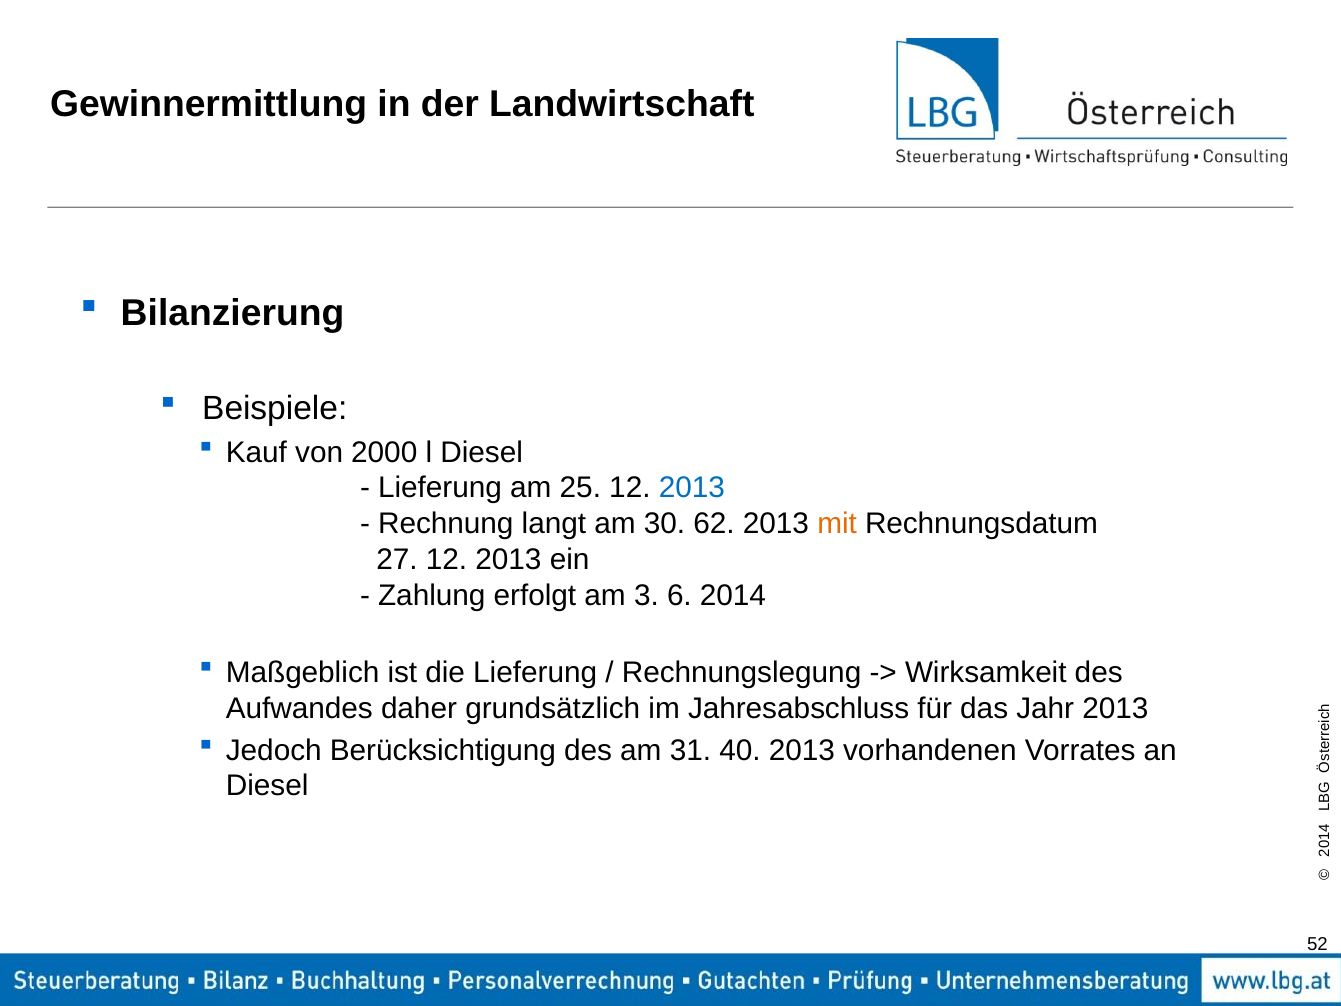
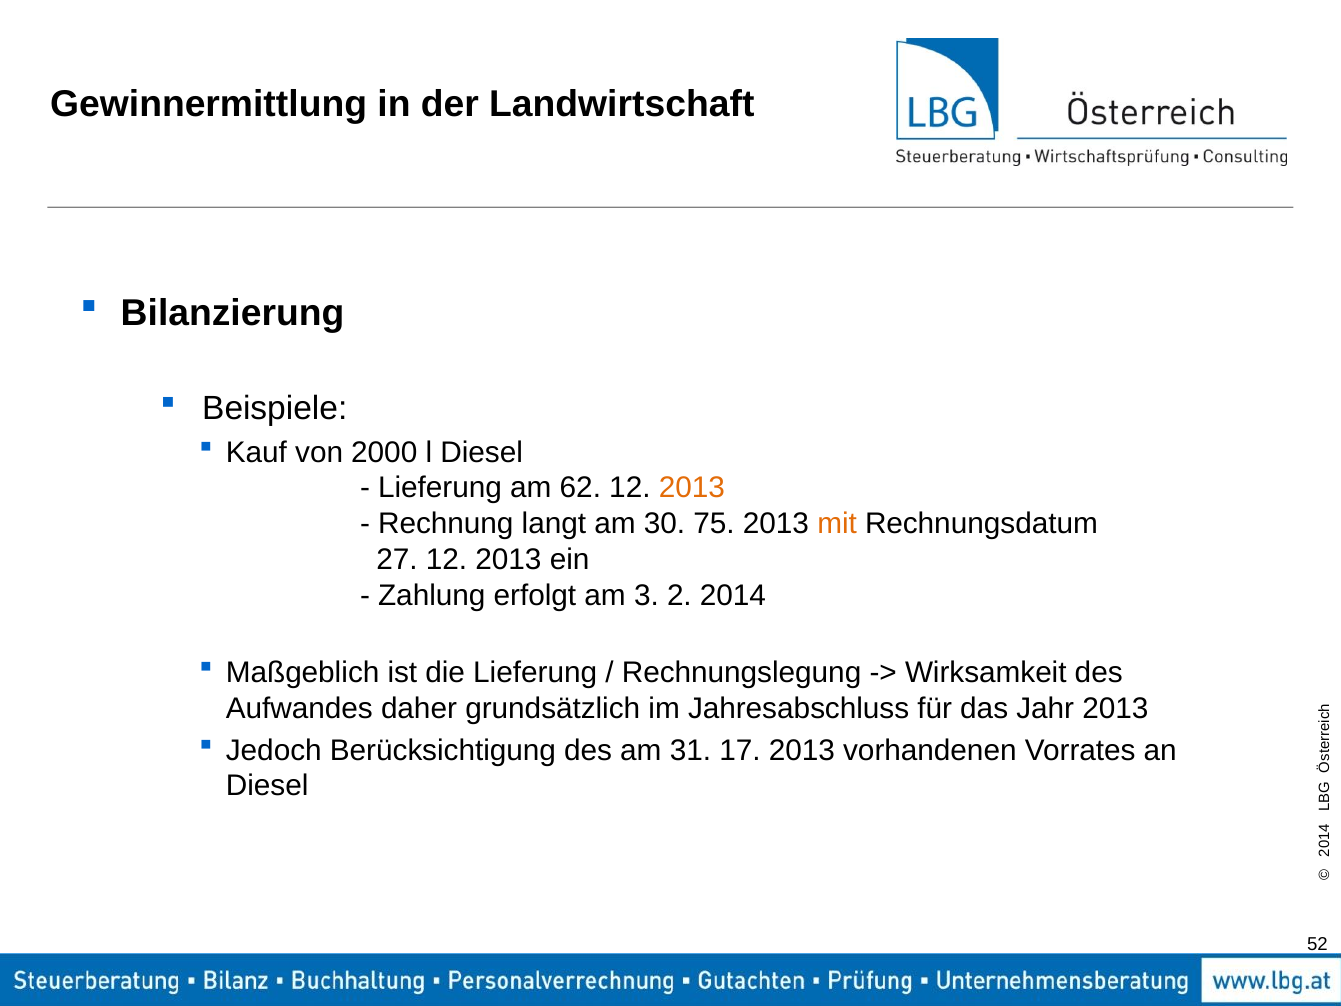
25: 25 -> 62
2013 at (692, 488) colour: blue -> orange
62: 62 -> 75
3 6: 6 -> 2
40: 40 -> 17
